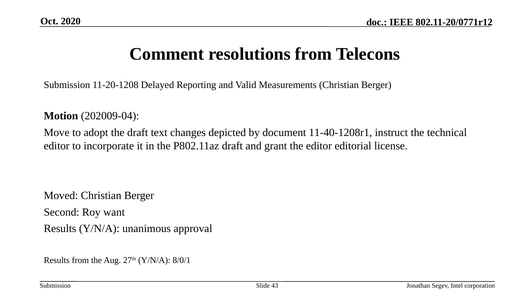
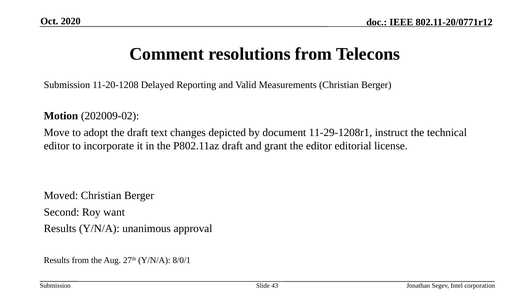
202009-04: 202009-04 -> 202009-02
11-40-1208r1: 11-40-1208r1 -> 11-29-1208r1
